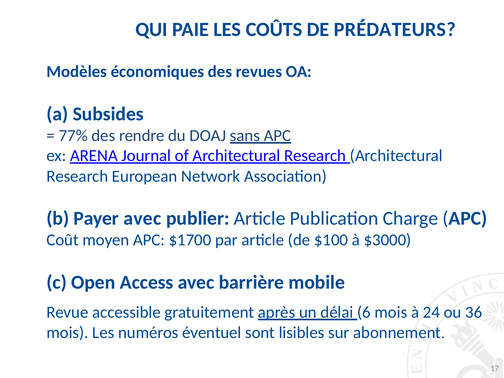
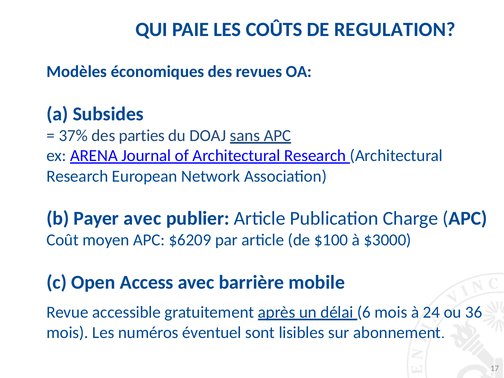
PRÉDATEURS: PRÉDATEURS -> REGULATION
77%: 77% -> 37%
rendre: rendre -> parties
$1700: $1700 -> $6209
